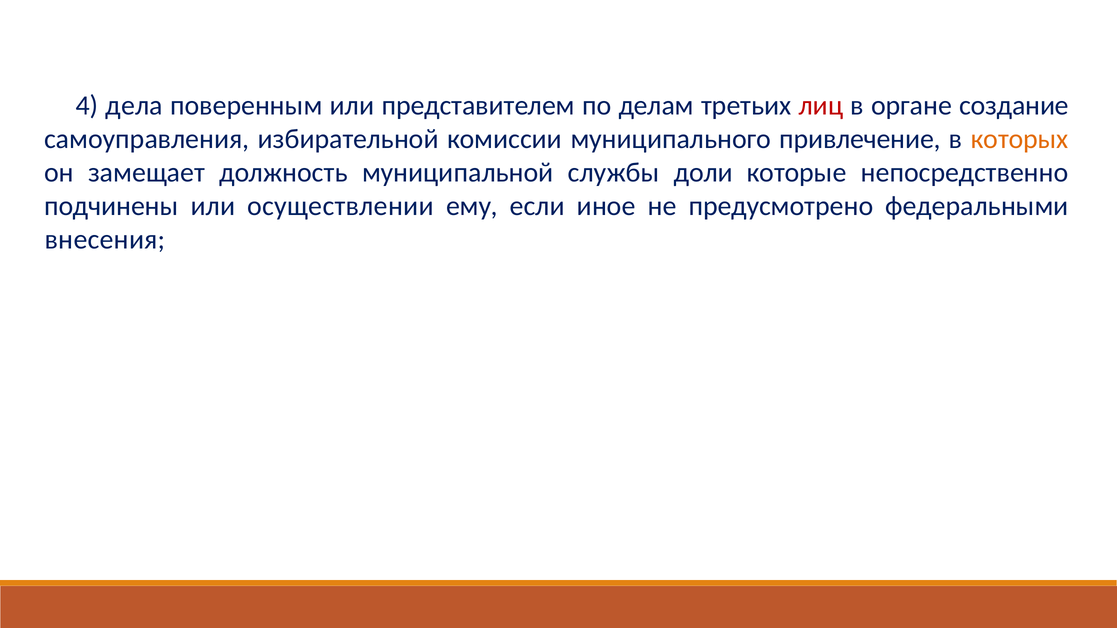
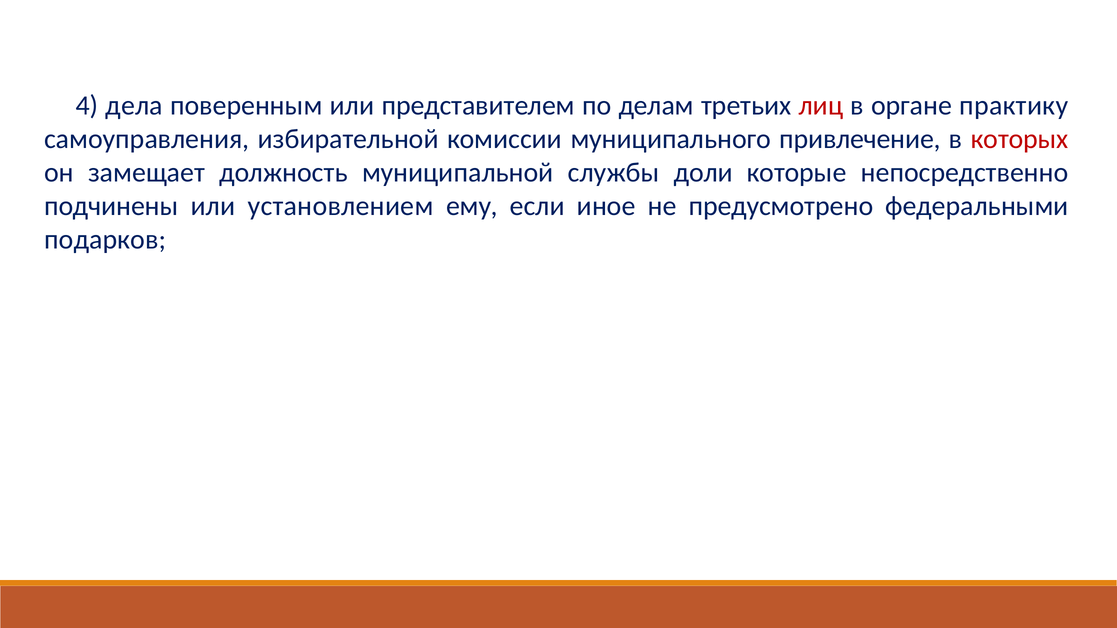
создание: создание -> практику
которых colour: orange -> red
осуществлении: осуществлении -> установлением
внесения: внесения -> подарков
